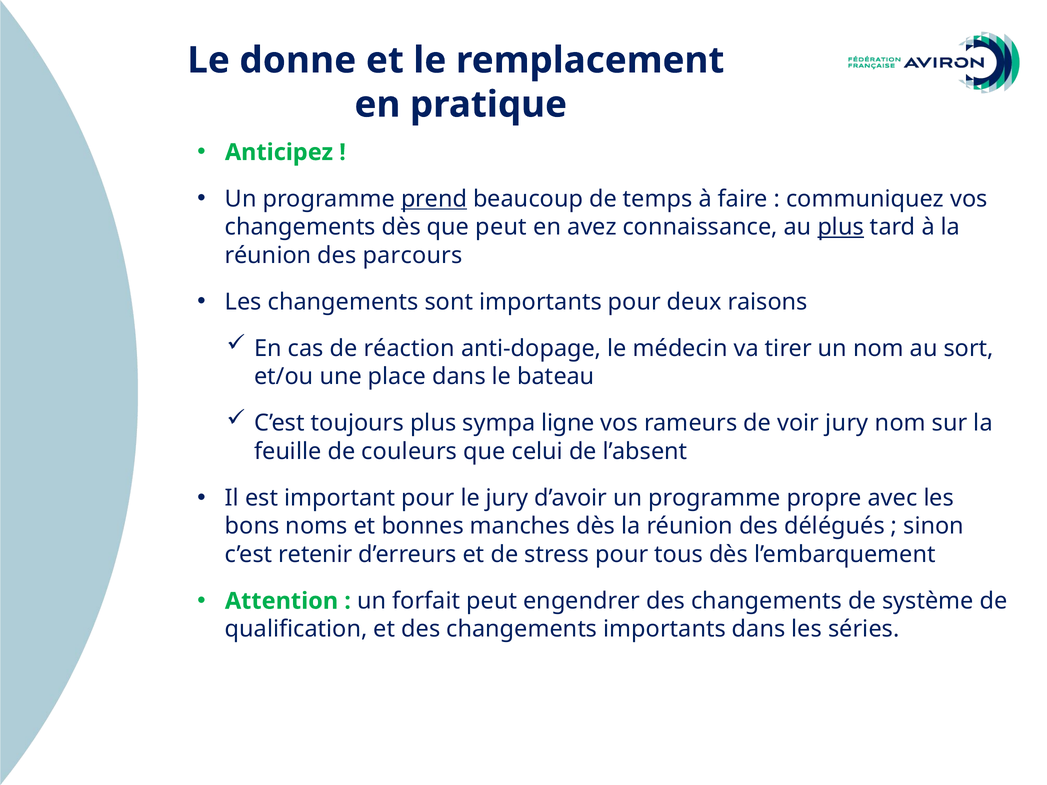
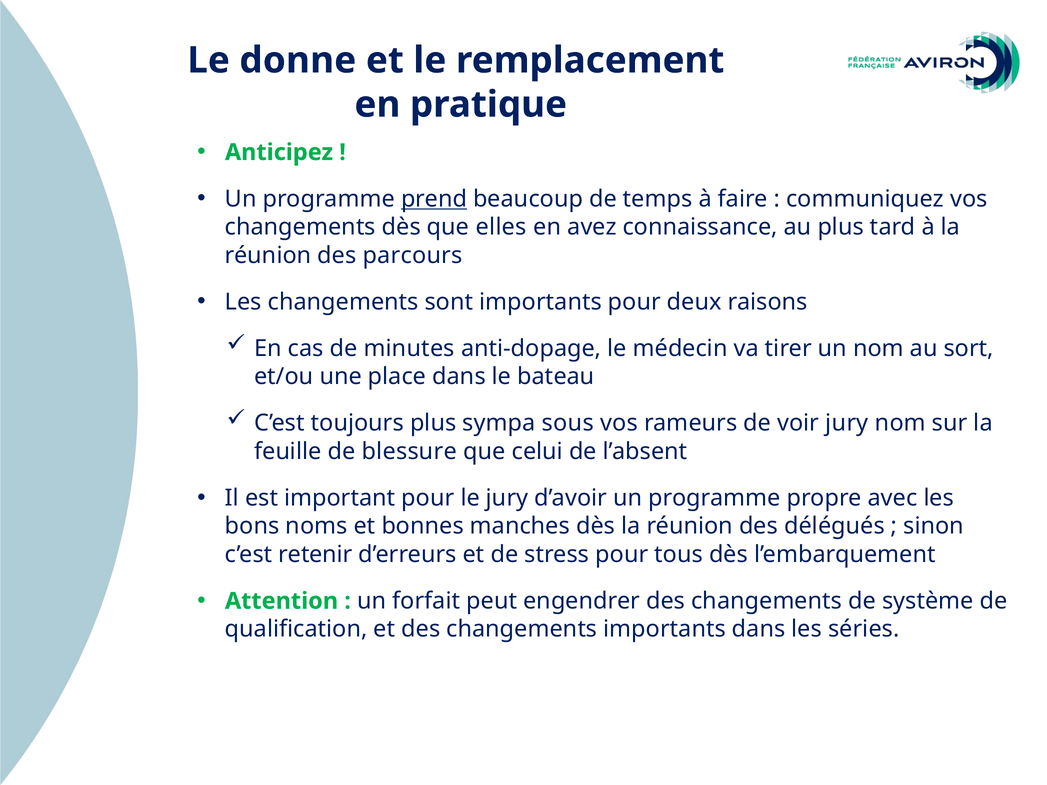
que peut: peut -> elles
plus at (841, 227) underline: present -> none
réaction: réaction -> minutes
ligne: ligne -> sous
couleurs: couleurs -> blessure
